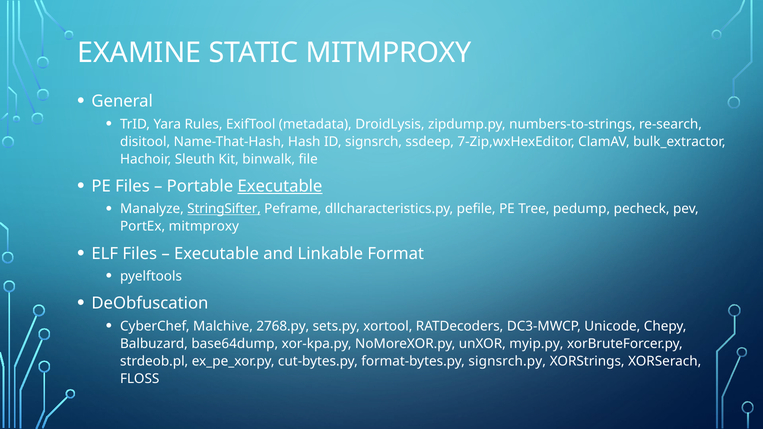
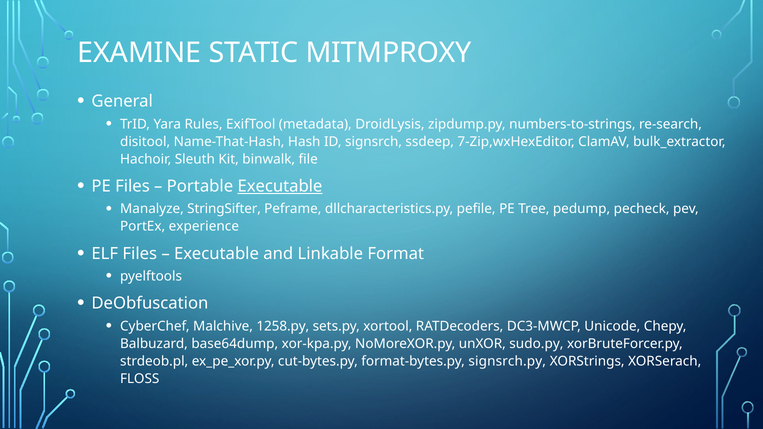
StringSifter underline: present -> none
PortEx mitmproxy: mitmproxy -> experience
2768.py: 2768.py -> 1258.py
myip.py: myip.py -> sudo.py
